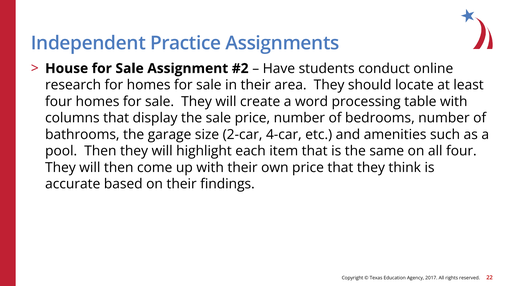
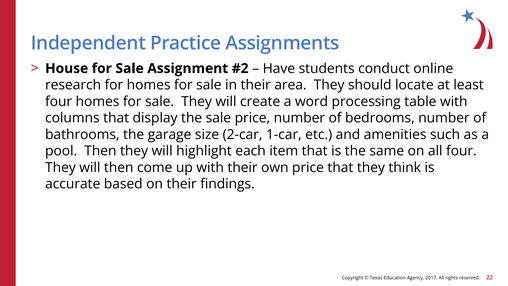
4-car: 4-car -> 1-car
